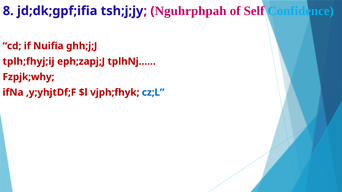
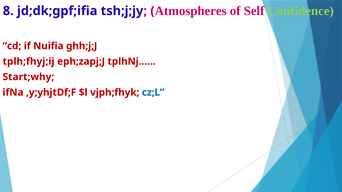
Nguhrphpah: Nguhrphpah -> Atmospheres
Confidence colour: light blue -> light green
Fzpjk;why: Fzpjk;why -> Start;why
